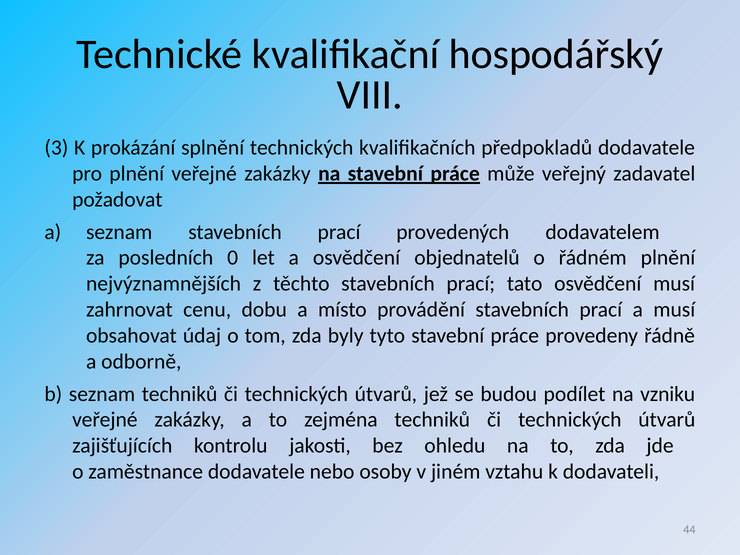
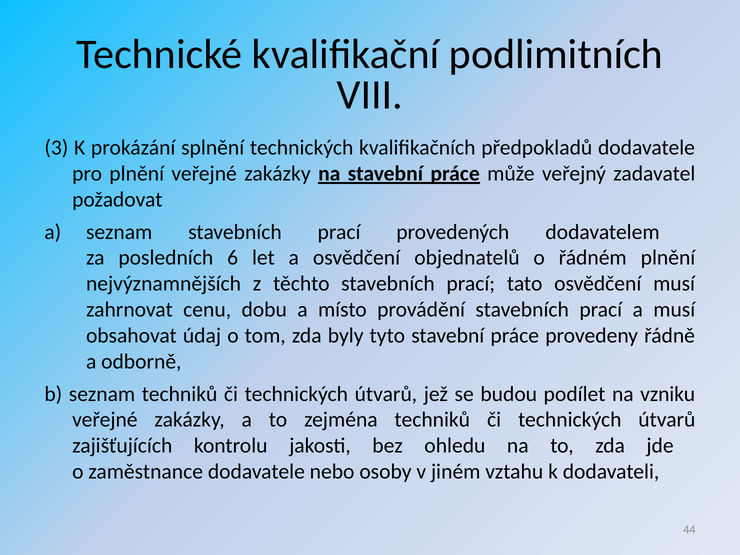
hospodářský: hospodářský -> podlimitních
0: 0 -> 6
